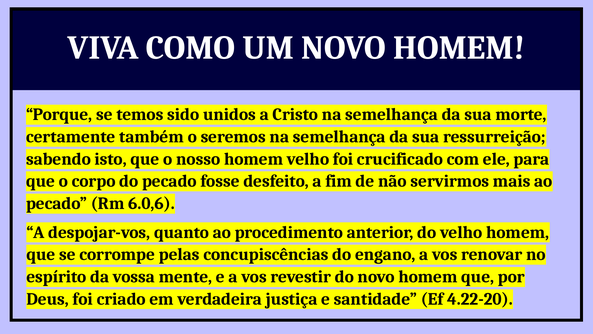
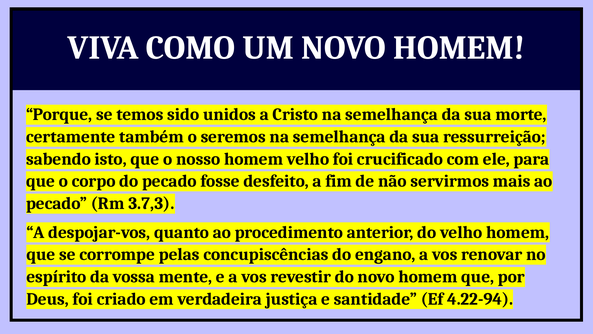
6.0,6: 6.0,6 -> 3.7,3
4.22-20: 4.22-20 -> 4.22-94
